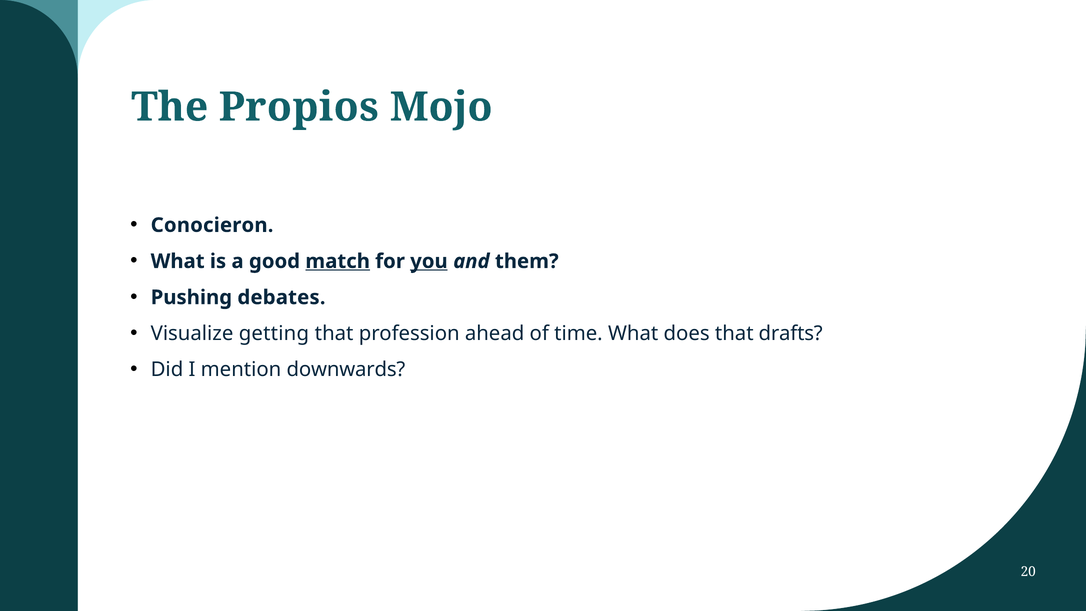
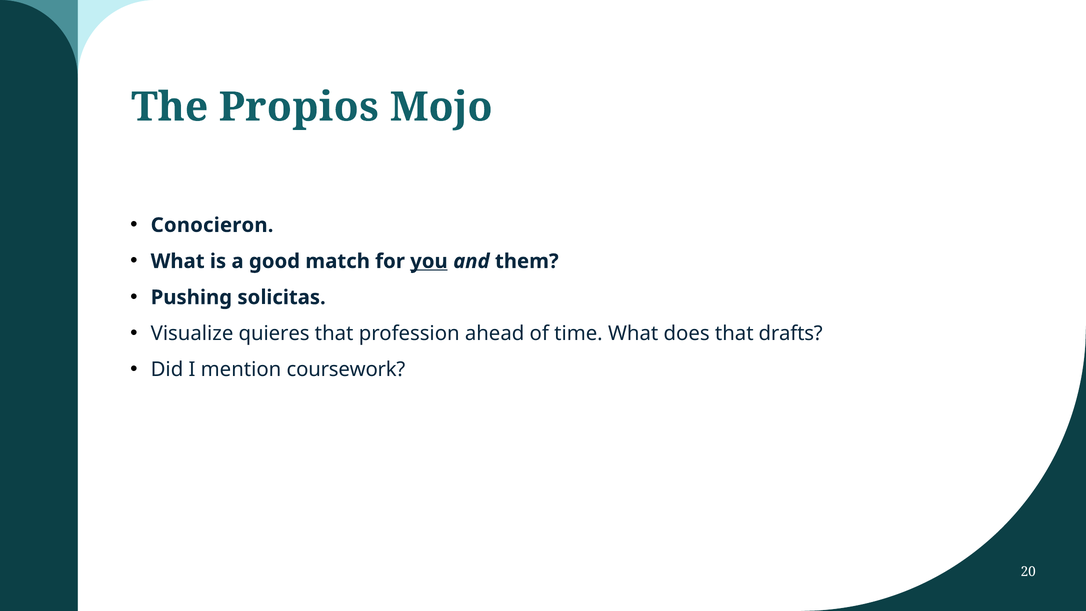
match underline: present -> none
debates: debates -> solicitas
getting: getting -> quieres
downwards: downwards -> coursework
